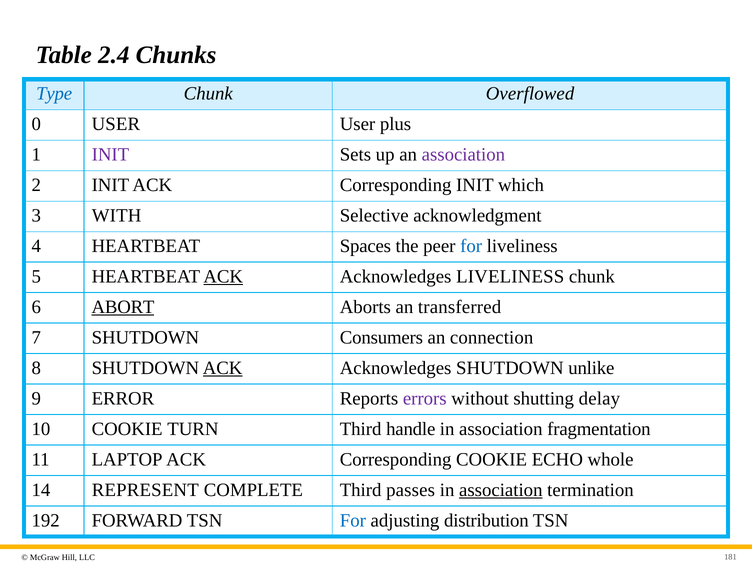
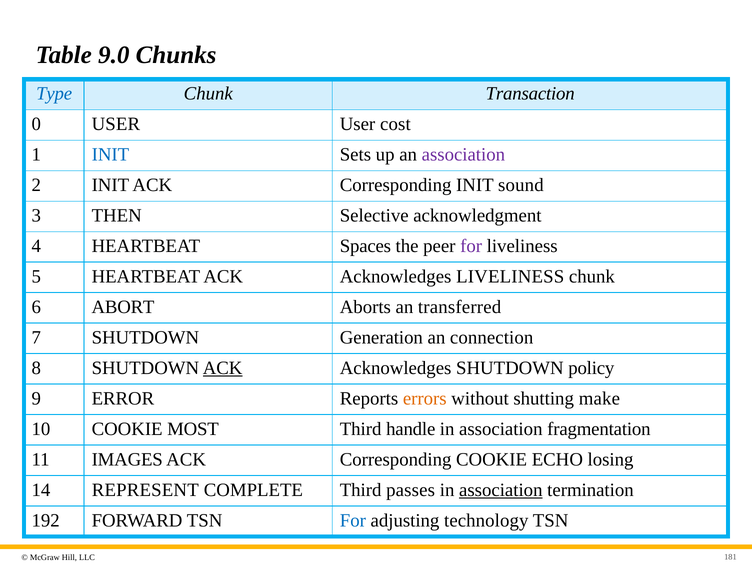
2.4: 2.4 -> 9.0
Overflowed: Overflowed -> Transaction
plus: plus -> cost
INIT at (110, 155) colour: purple -> blue
which: which -> sound
WITH: WITH -> THEN
for at (471, 246) colour: blue -> purple
ACK at (223, 277) underline: present -> none
ABORT underline: present -> none
Consumers: Consumers -> Generation
unlike: unlike -> policy
errors colour: purple -> orange
delay: delay -> make
TURN: TURN -> MOST
LAPTOP: LAPTOP -> IMAGES
whole: whole -> losing
distribution: distribution -> technology
